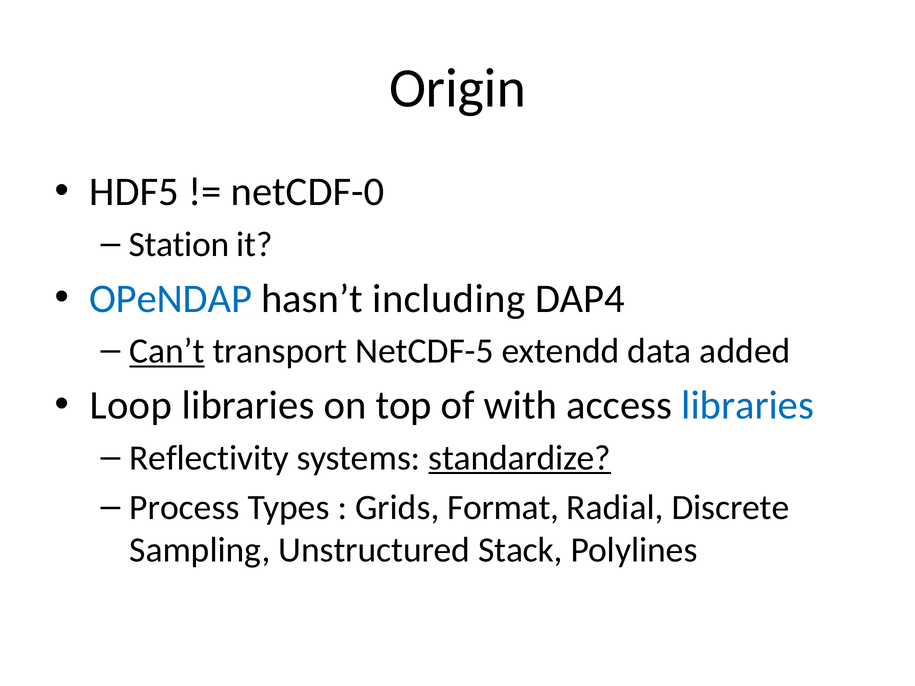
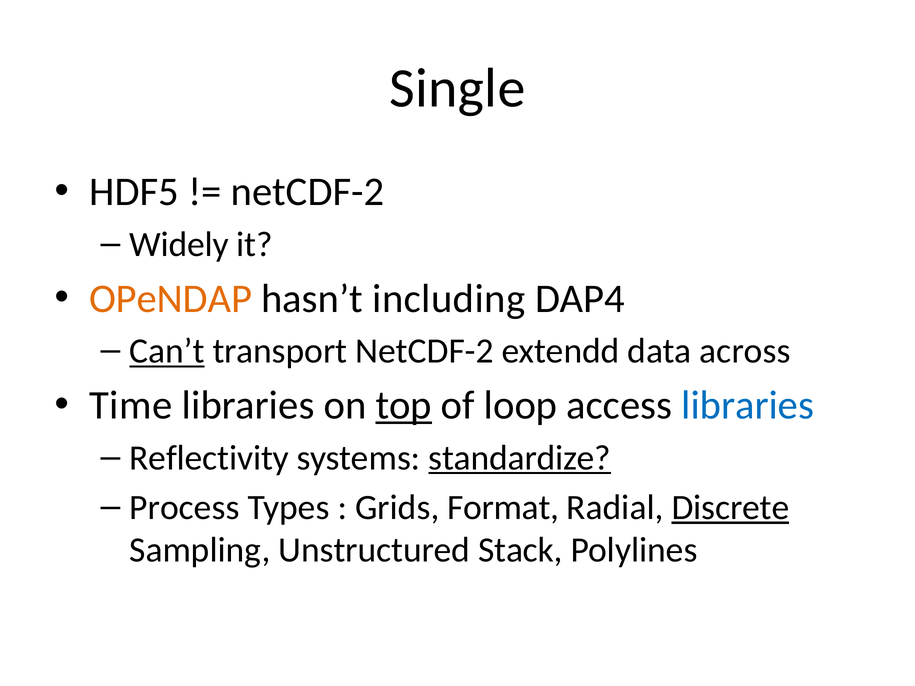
Origin: Origin -> Single
netCDF-0 at (308, 192): netCDF-0 -> netCDF-2
Station: Station -> Widely
OPeNDAP colour: blue -> orange
transport NetCDF-5: NetCDF-5 -> NetCDF-2
added: added -> across
Loop: Loop -> Time
top underline: none -> present
with: with -> loop
Discrete underline: none -> present
